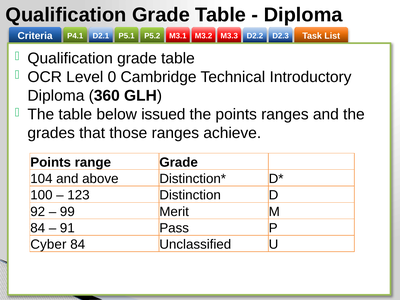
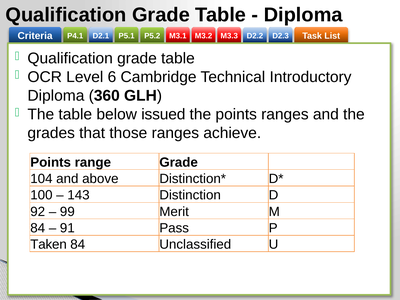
0: 0 -> 6
123: 123 -> 143
Cyber: Cyber -> Taken
